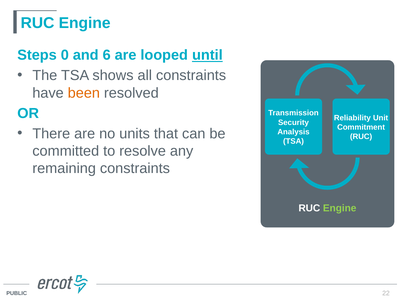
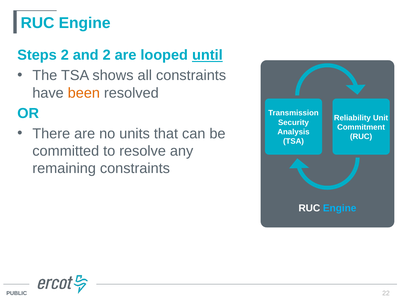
Steps 0: 0 -> 2
and 6: 6 -> 2
Engine at (340, 208) colour: light green -> light blue
